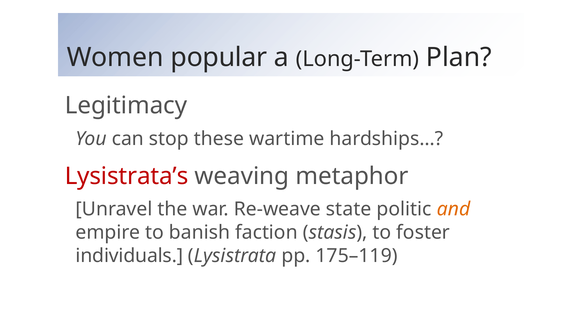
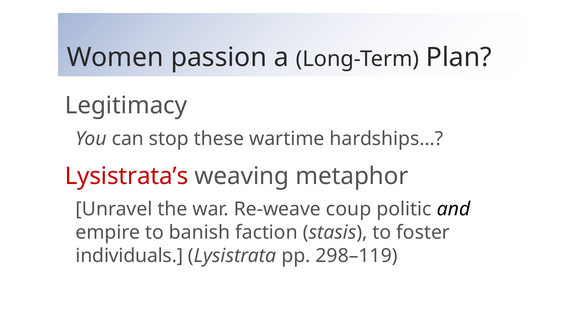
popular: popular -> passion
state: state -> coup
and colour: orange -> black
175–119: 175–119 -> 298–119
